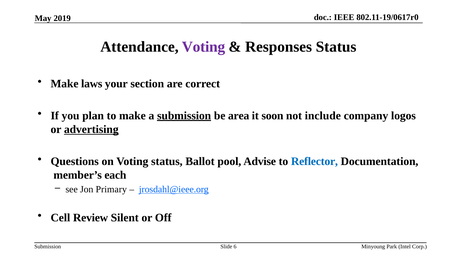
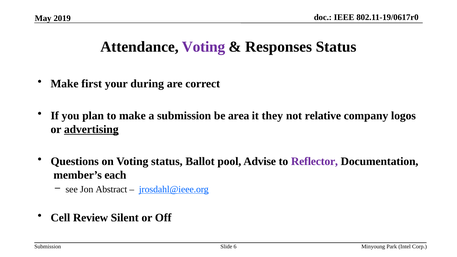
laws: laws -> first
section: section -> during
submission at (184, 116) underline: present -> none
soon: soon -> they
include: include -> relative
Reflector colour: blue -> purple
Primary: Primary -> Abstract
